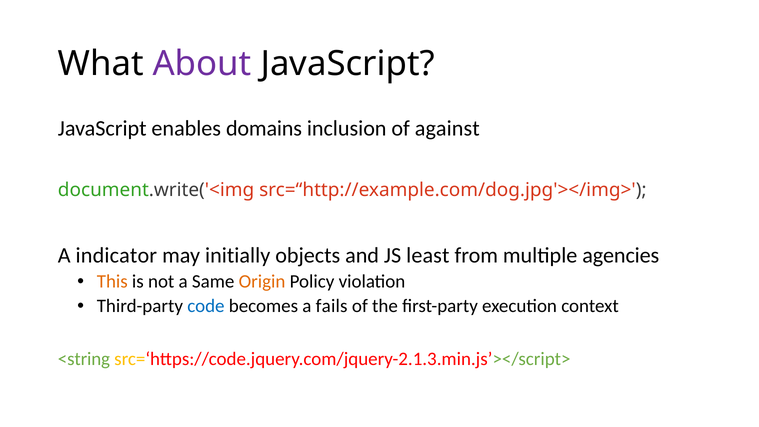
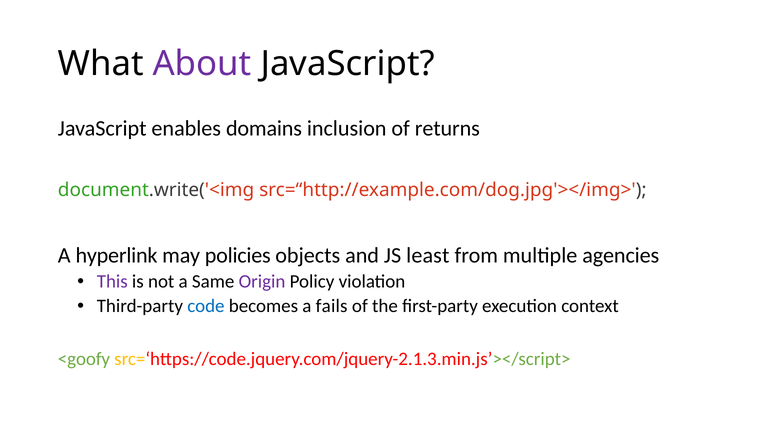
against: against -> returns
indicator: indicator -> hyperlink
initially: initially -> policies
This colour: orange -> purple
Origin colour: orange -> purple
<string: <string -> <goofy
